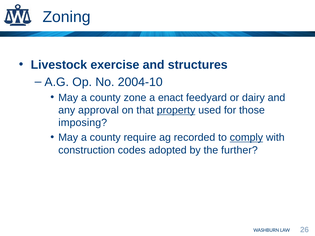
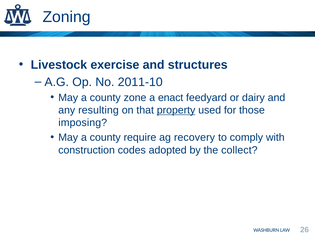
2004-10: 2004-10 -> 2011-10
approval: approval -> resulting
recorded: recorded -> recovery
comply underline: present -> none
further: further -> collect
